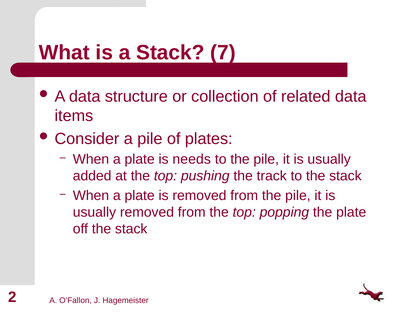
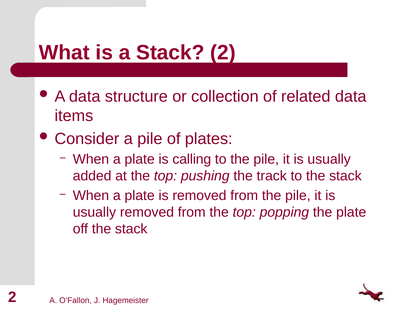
Stack 7: 7 -> 2
needs: needs -> calling
